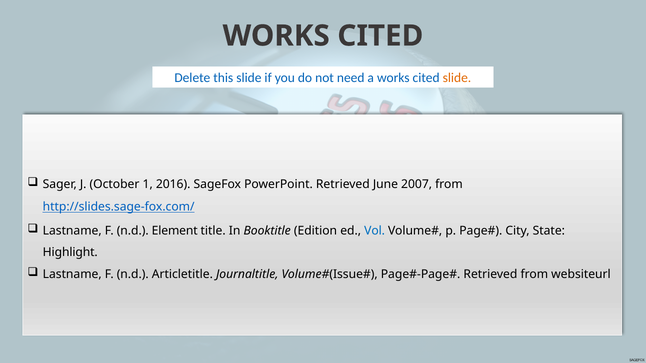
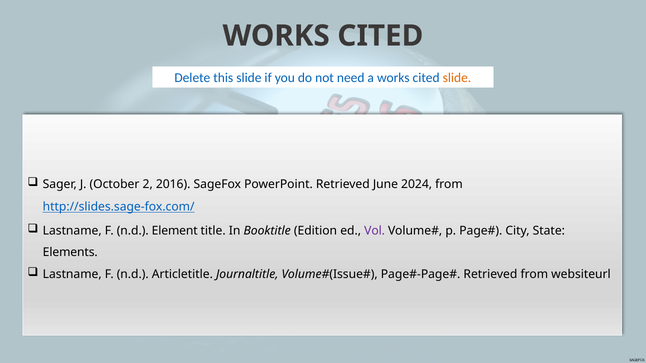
1: 1 -> 2
2007: 2007 -> 2024
Vol colour: blue -> purple
Highlight: Highlight -> Elements
